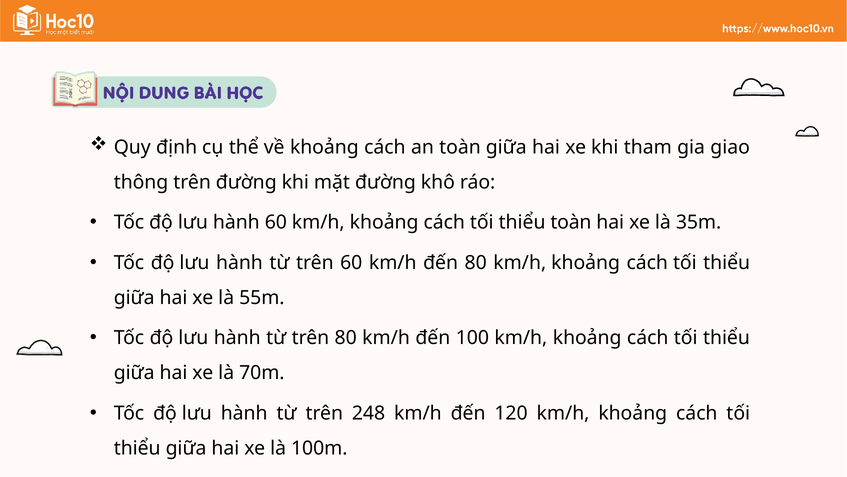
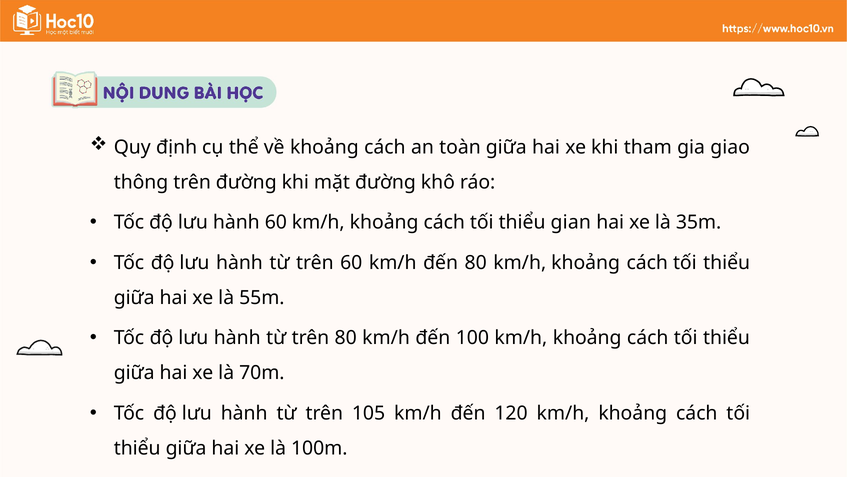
thiểu toàn: toàn -> gian
248: 248 -> 105
